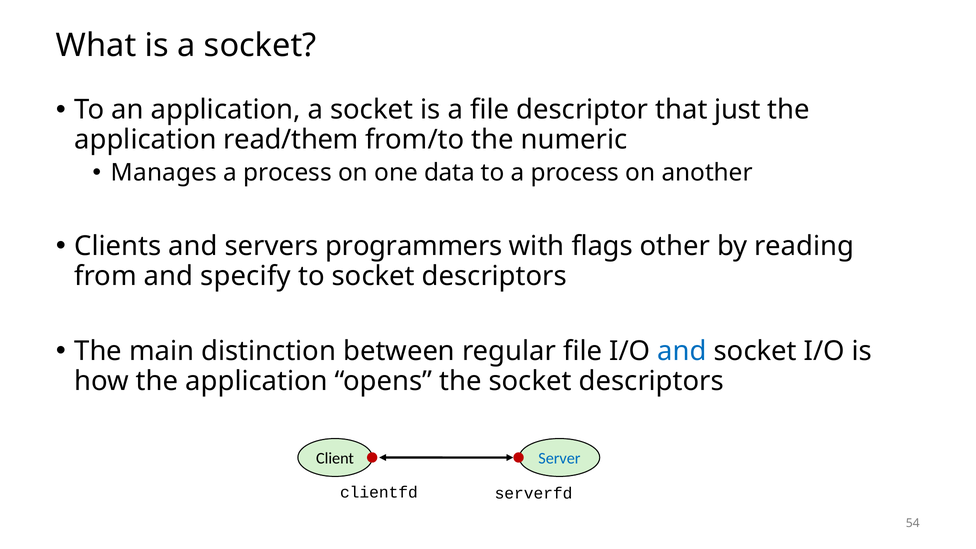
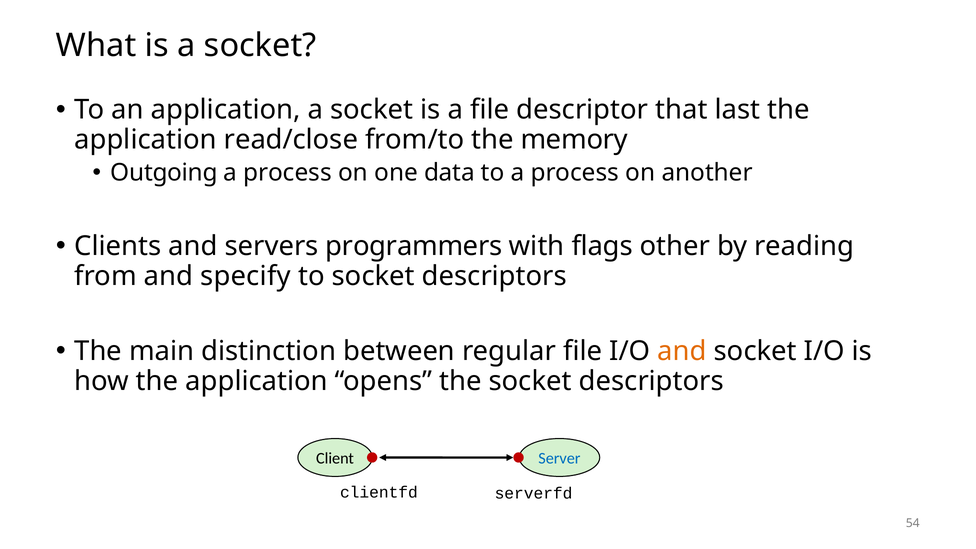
just: just -> last
read/them: read/them -> read/close
numeric: numeric -> memory
Manages: Manages -> Outgoing
and at (682, 351) colour: blue -> orange
